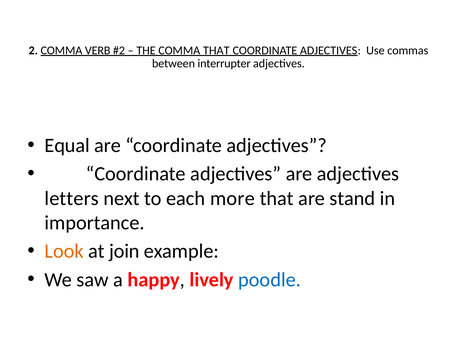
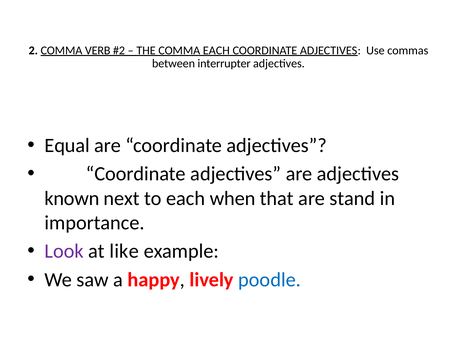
COMMA THAT: THAT -> EACH
letters: letters -> known
more: more -> when
Look colour: orange -> purple
join: join -> like
